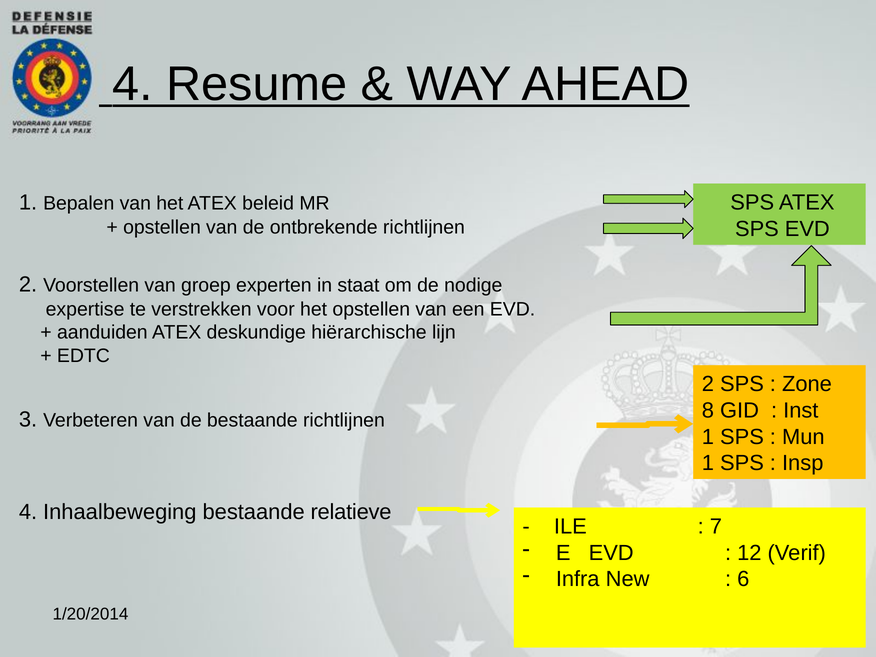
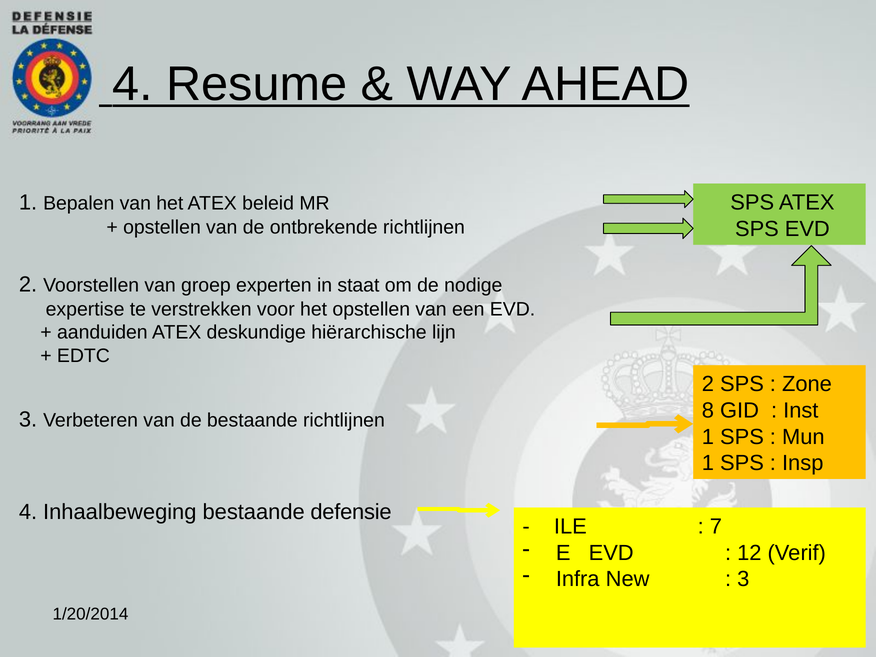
relatieve: relatieve -> defensie
6 at (743, 579): 6 -> 3
